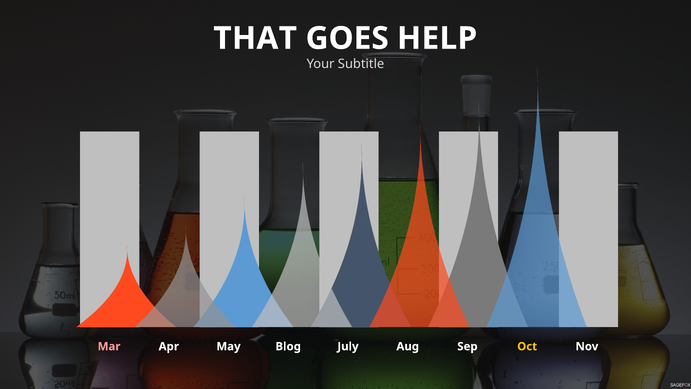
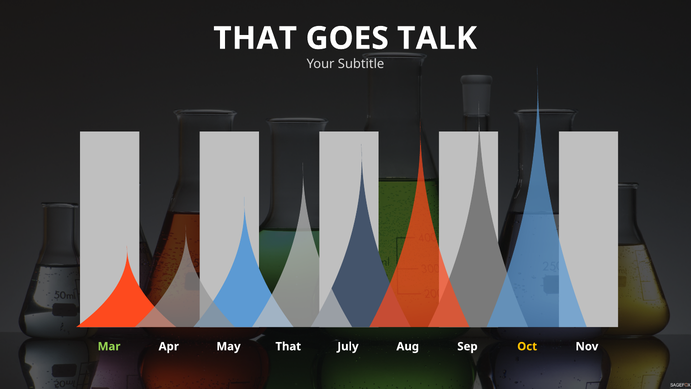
HELP: HELP -> TALK
Mar colour: pink -> light green
May Blog: Blog -> That
